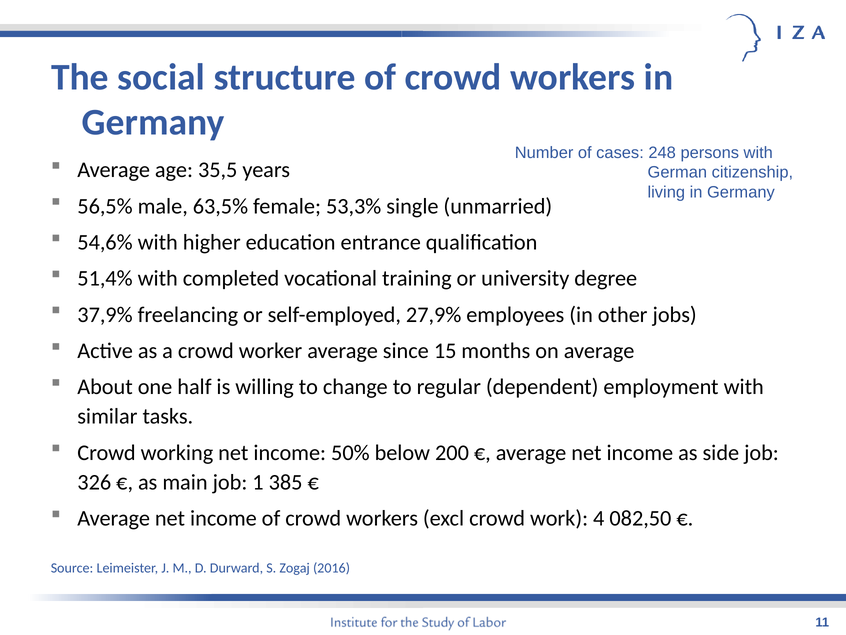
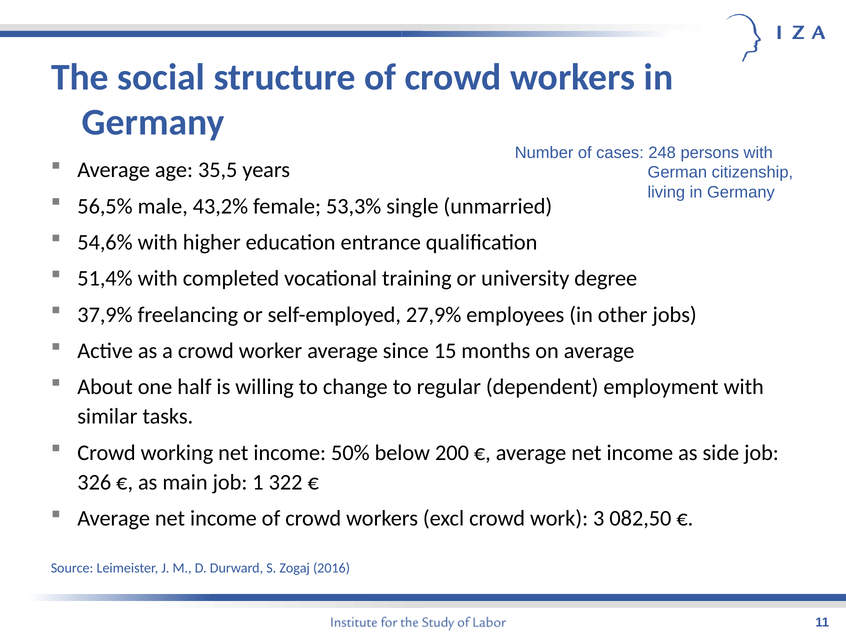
63,5%: 63,5% -> 43,2%
385: 385 -> 322
4: 4 -> 3
